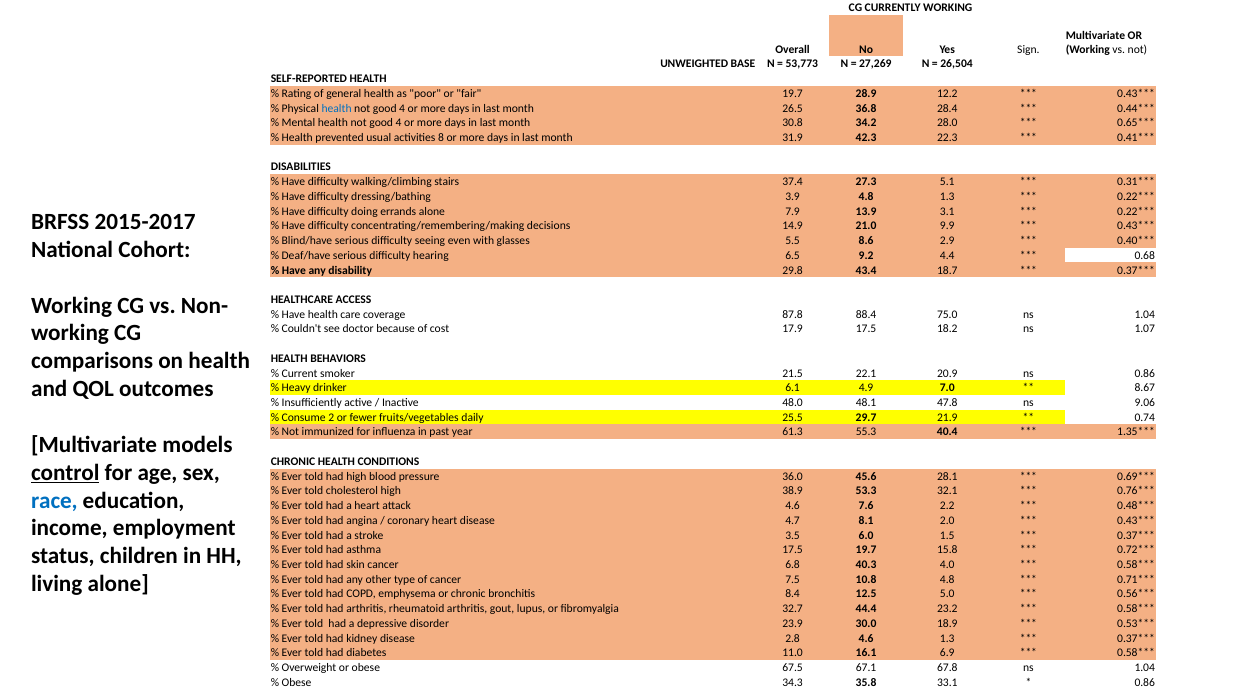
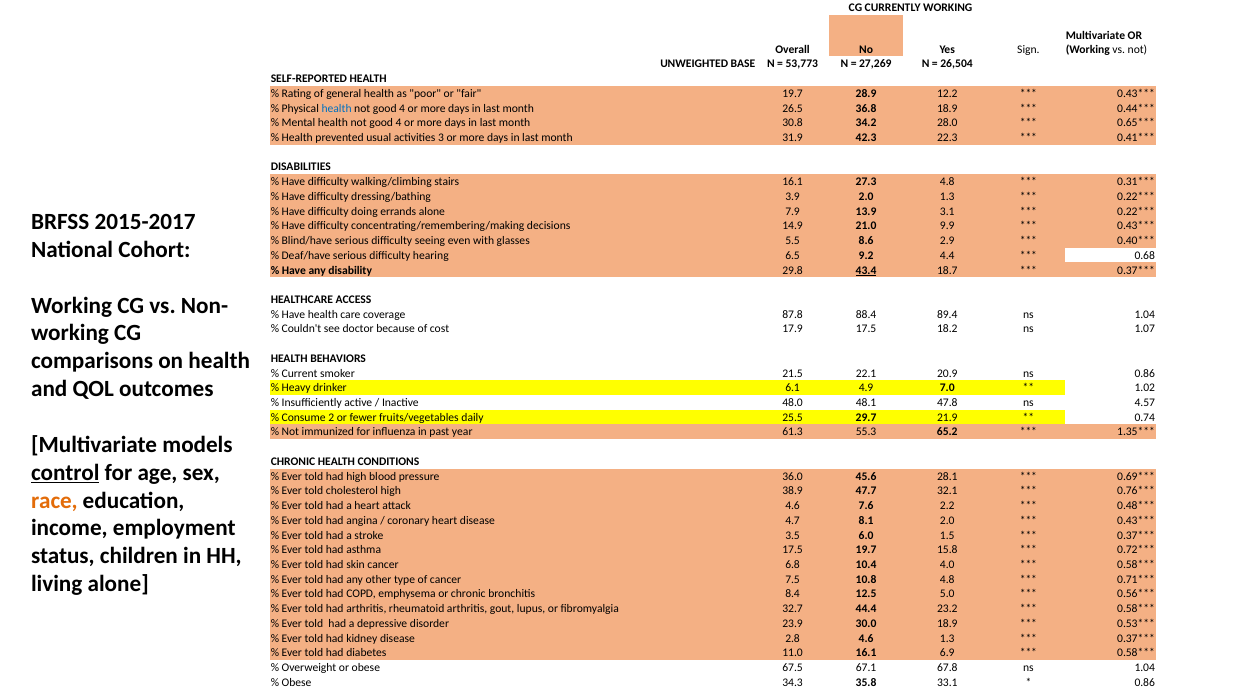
36.8 28.4: 28.4 -> 18.9
8: 8 -> 3
stairs 37.4: 37.4 -> 16.1
27.3 5.1: 5.1 -> 4.8
3.9 4.8: 4.8 -> 2.0
43.4 underline: none -> present
75.0: 75.0 -> 89.4
8.67: 8.67 -> 1.02
9.06: 9.06 -> 4.57
40.4: 40.4 -> 65.2
53.3: 53.3 -> 47.7
race colour: blue -> orange
40.3: 40.3 -> 10.4
